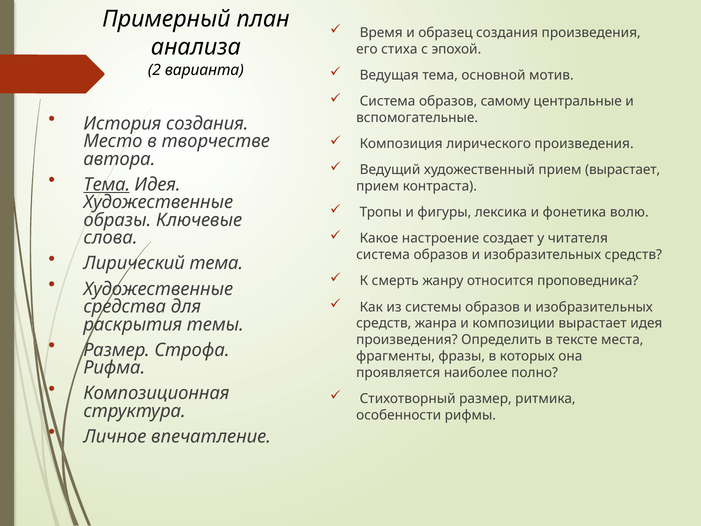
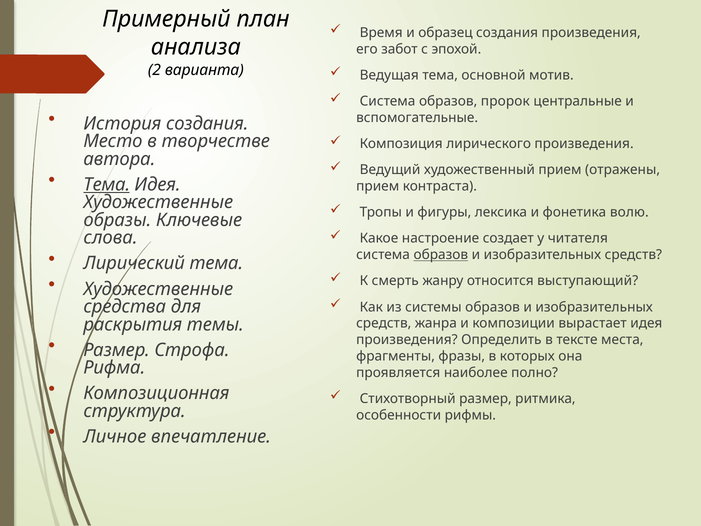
стиха: стиха -> забот
самому: самому -> пророк
прием вырастает: вырастает -> отражены
образов at (441, 255) underline: none -> present
проповедника: проповедника -> выступающий
